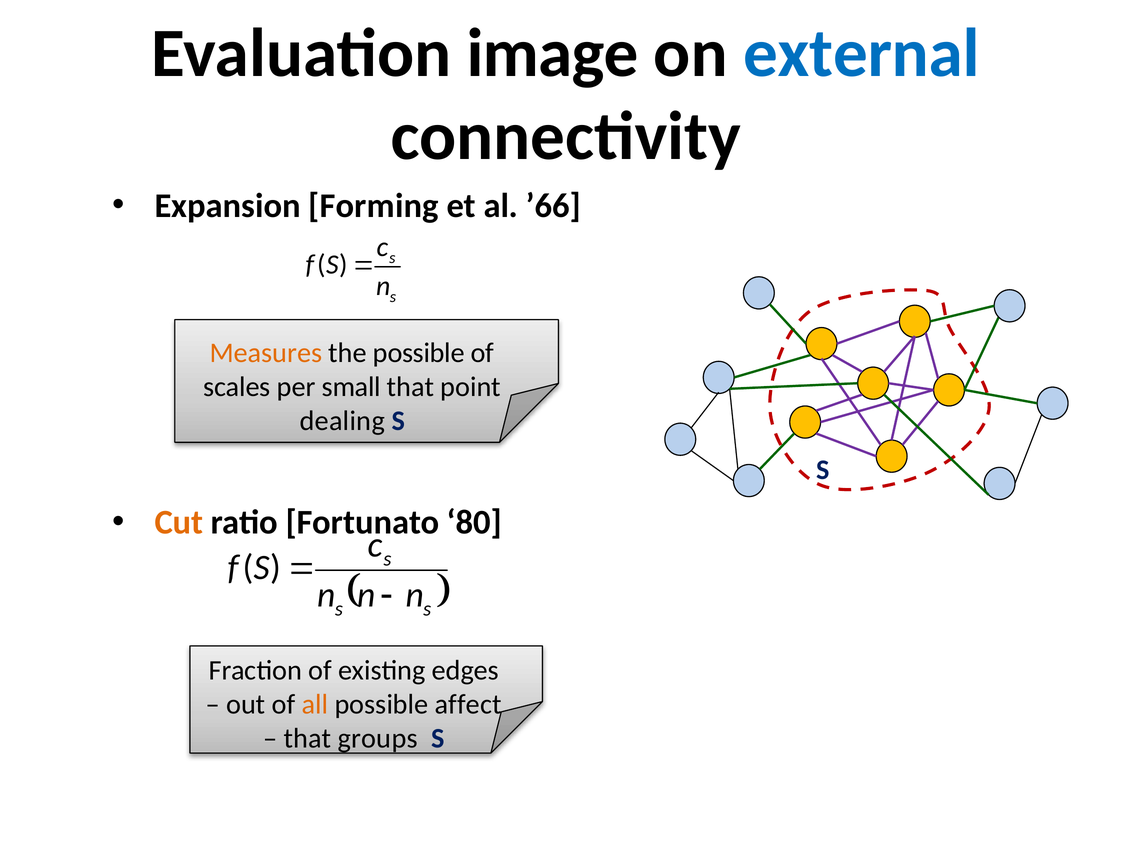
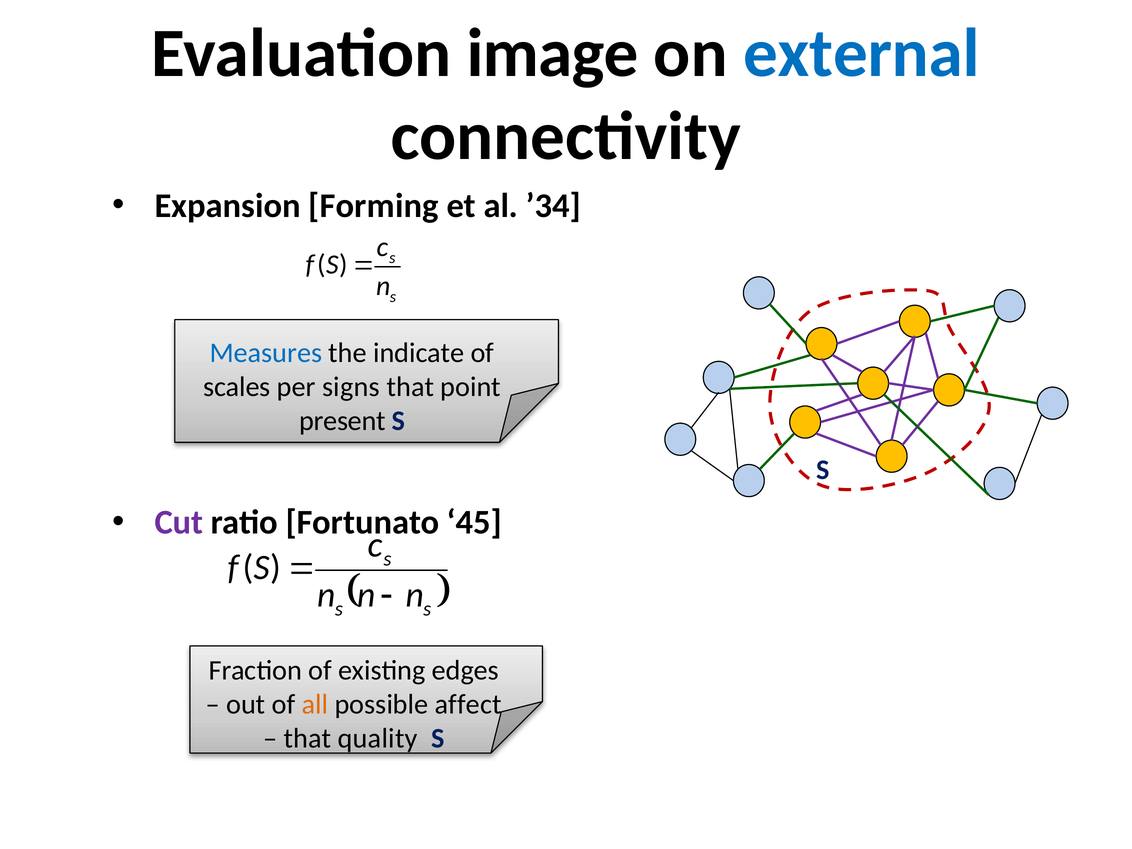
’66: ’66 -> ’34
Measures colour: orange -> blue
the possible: possible -> indicate
small: small -> signs
dealing: dealing -> present
Cut colour: orange -> purple
80: 80 -> 45
groups: groups -> quality
